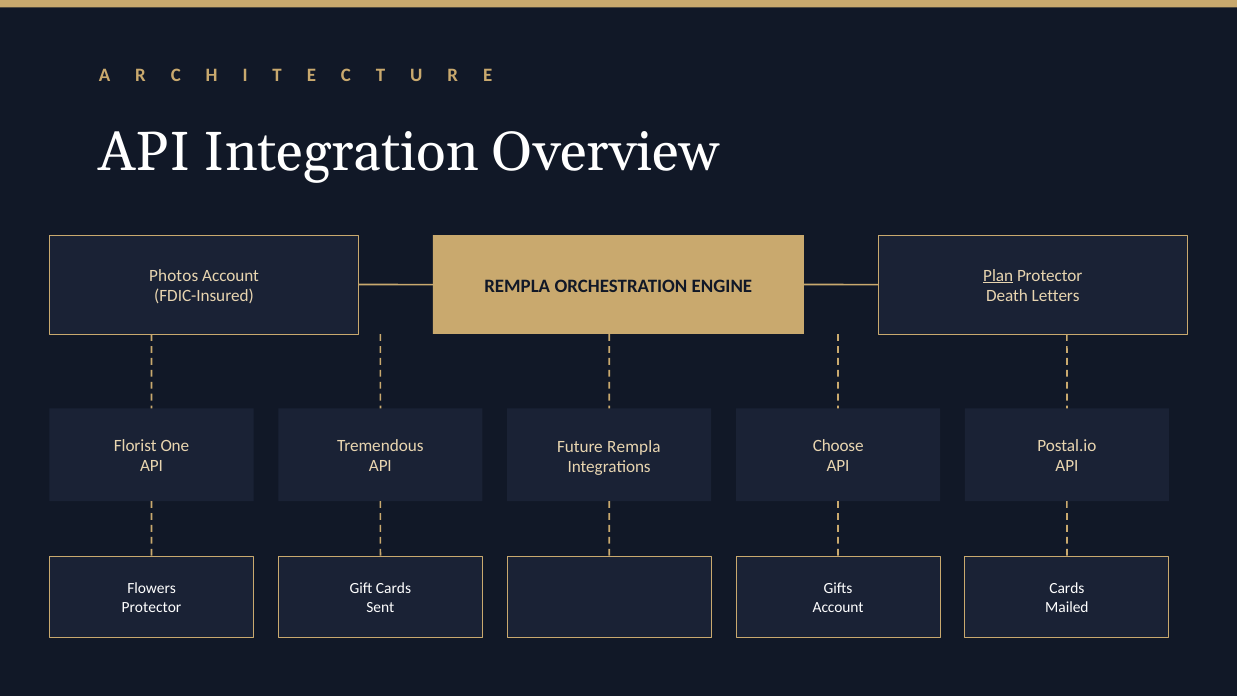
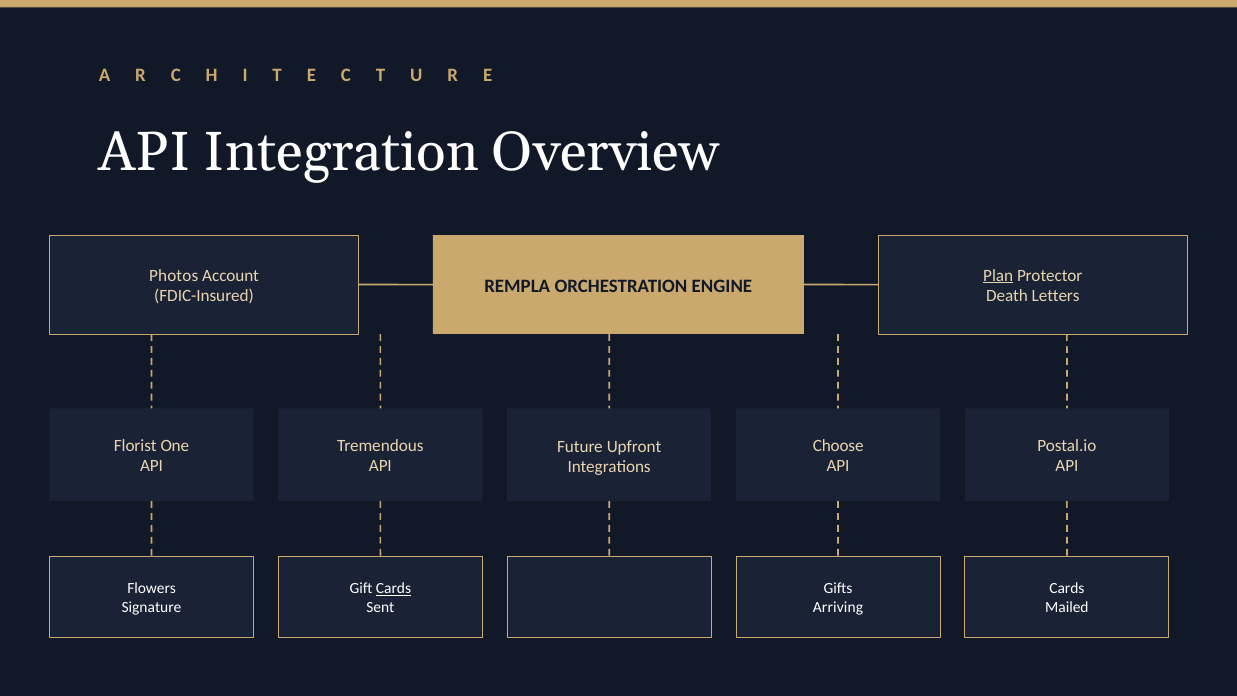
Future Rempla: Rempla -> Upfront
Cards at (394, 589) underline: none -> present
Protector at (151, 607): Protector -> Signature
Account at (838, 607): Account -> Arriving
